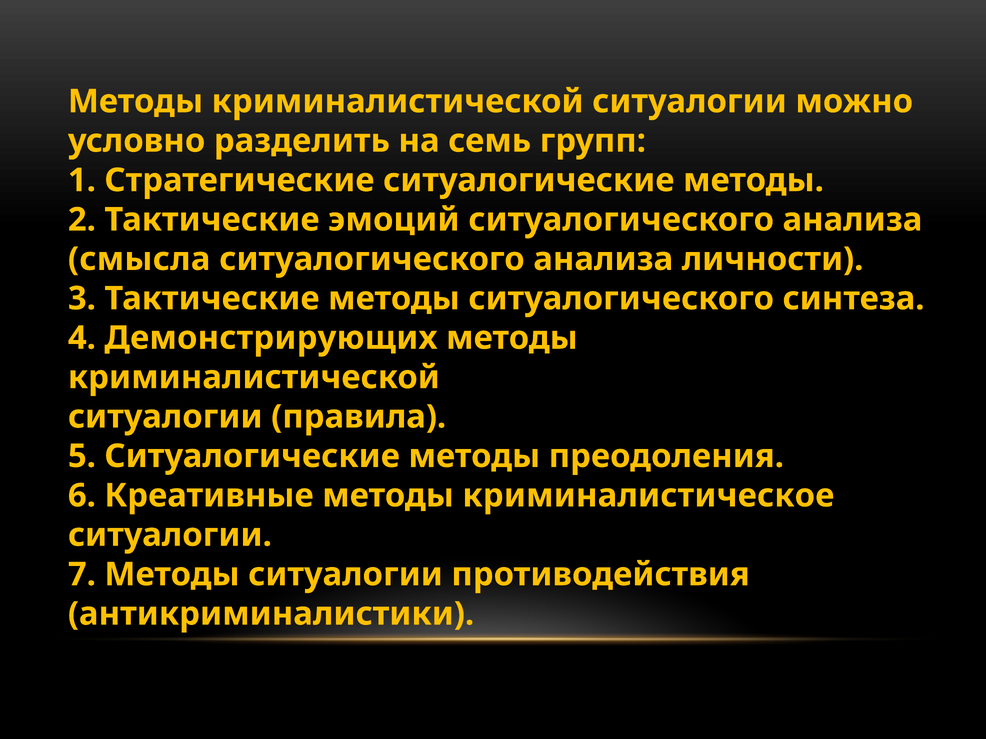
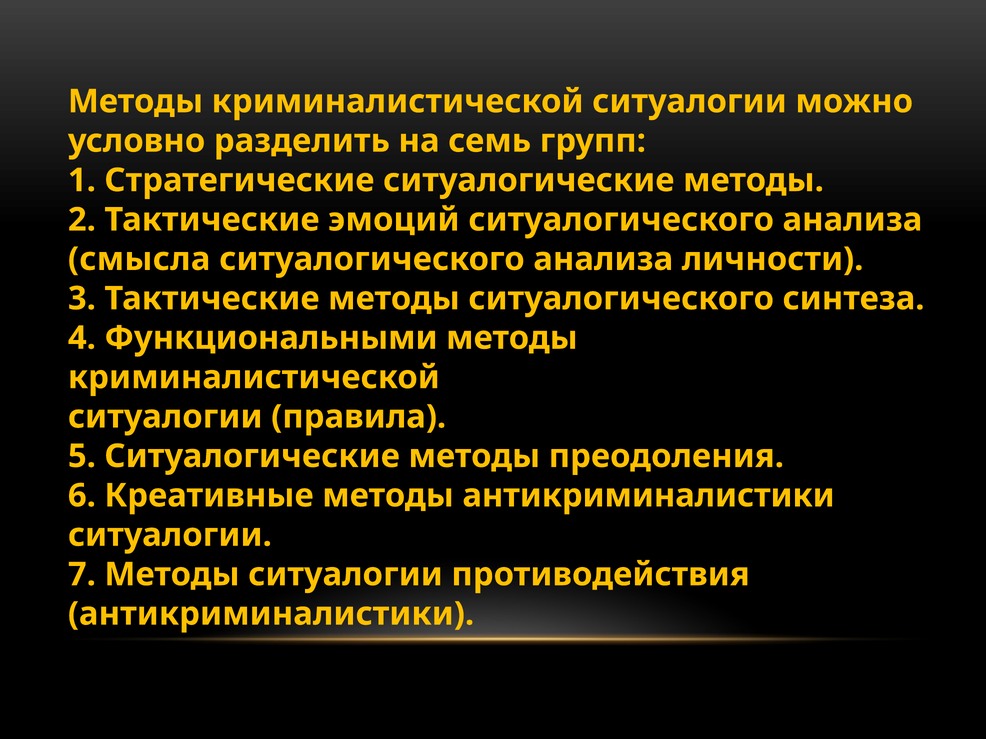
Демонстрирующих: Демонстрирующих -> Функциональными
методы криминалистическое: криминалистическое -> антикриминалистики
